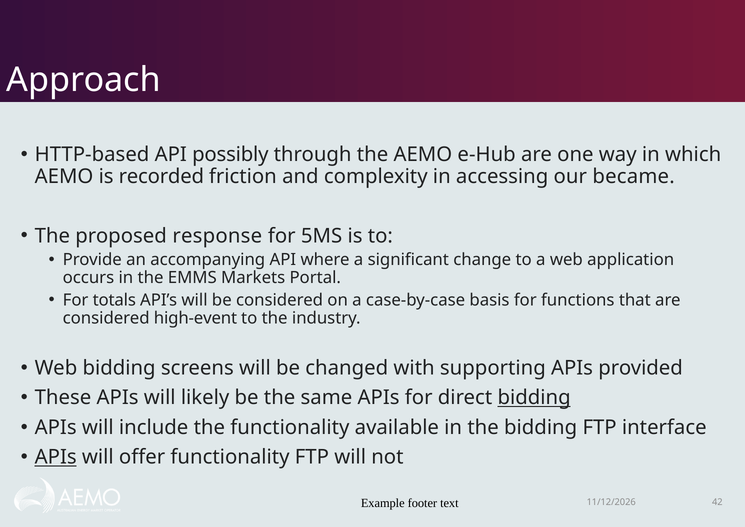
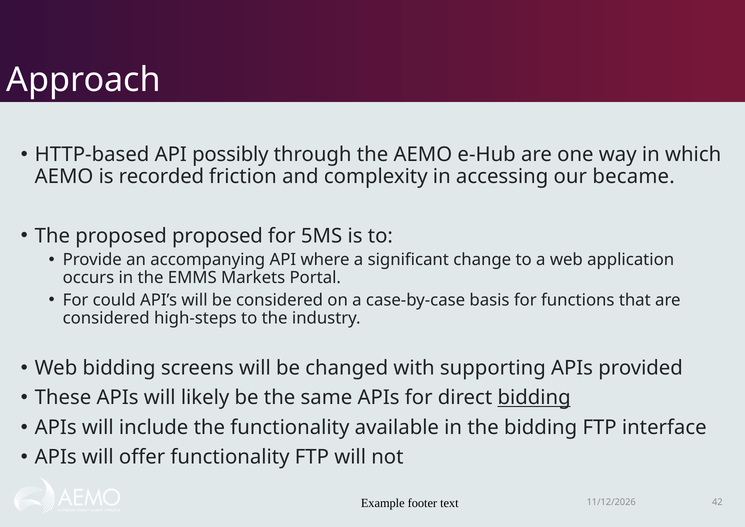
proposed response: response -> proposed
totals: totals -> could
high-event: high-event -> high-steps
APIs at (56, 457) underline: present -> none
